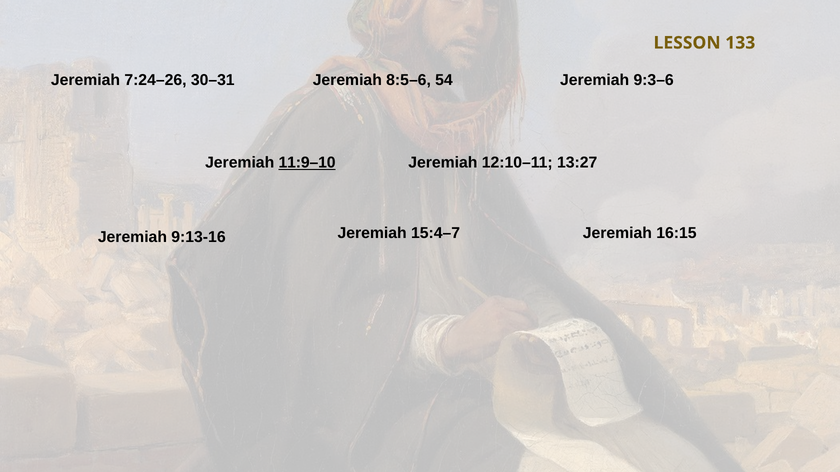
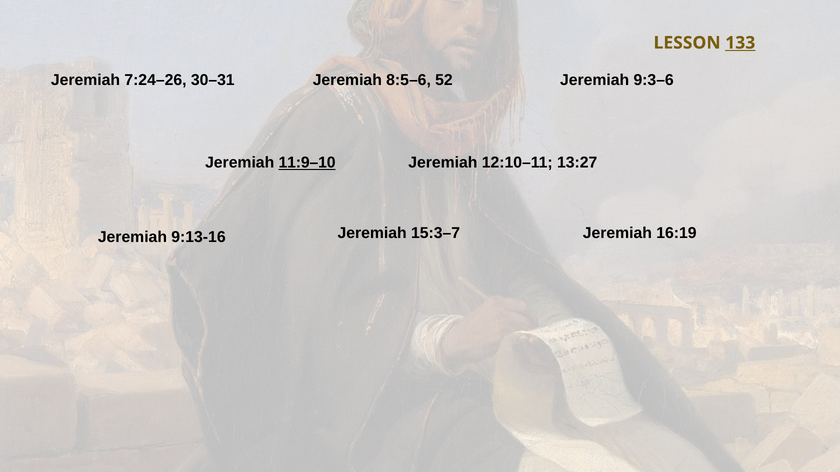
133 underline: none -> present
54: 54 -> 52
15:4–7: 15:4–7 -> 15:3–7
16:15: 16:15 -> 16:19
